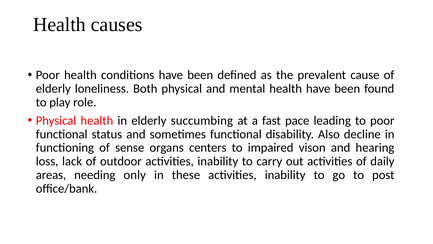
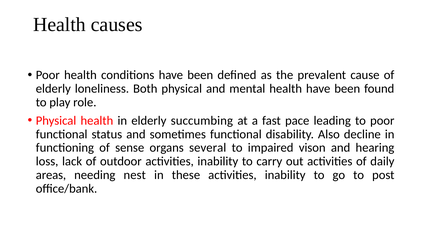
centers: centers -> several
only: only -> nest
